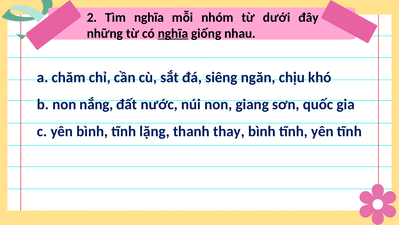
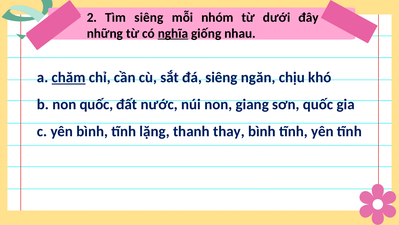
Tìm nghĩa: nghĩa -> siêng
chăm underline: none -> present
non nắng: nắng -> quốc
